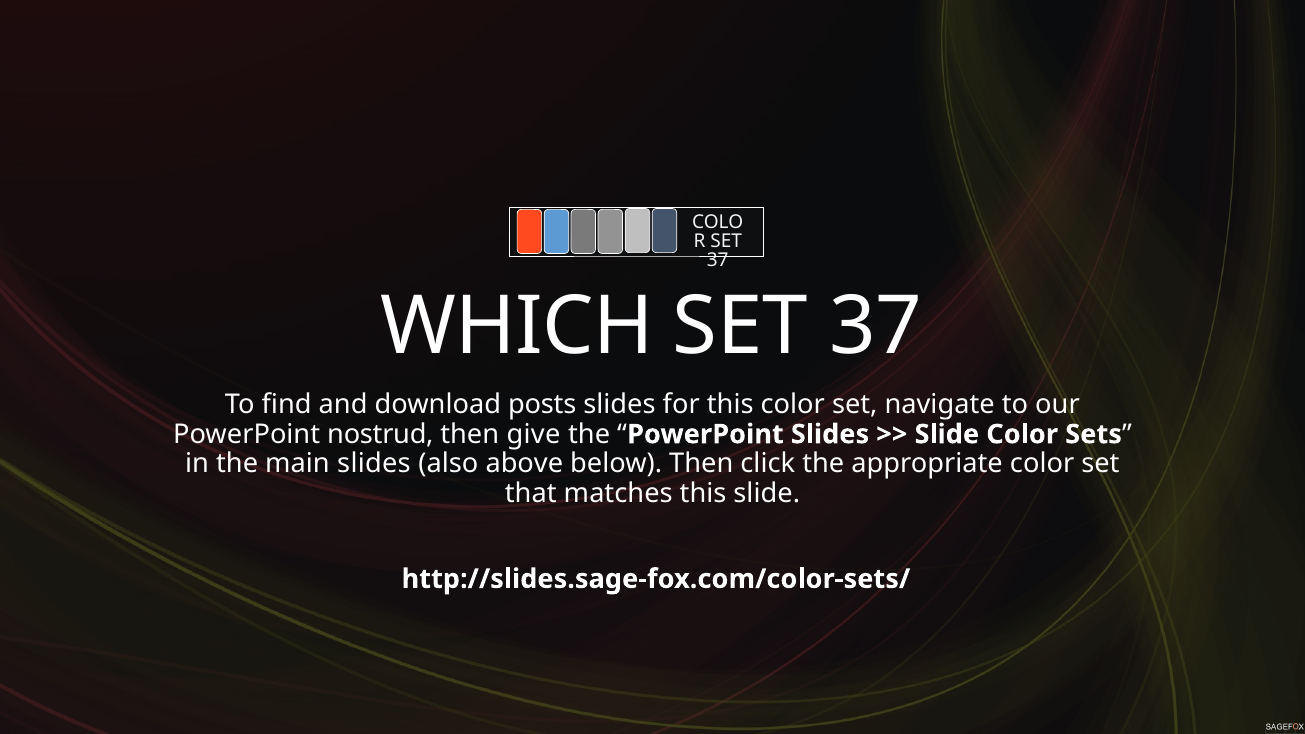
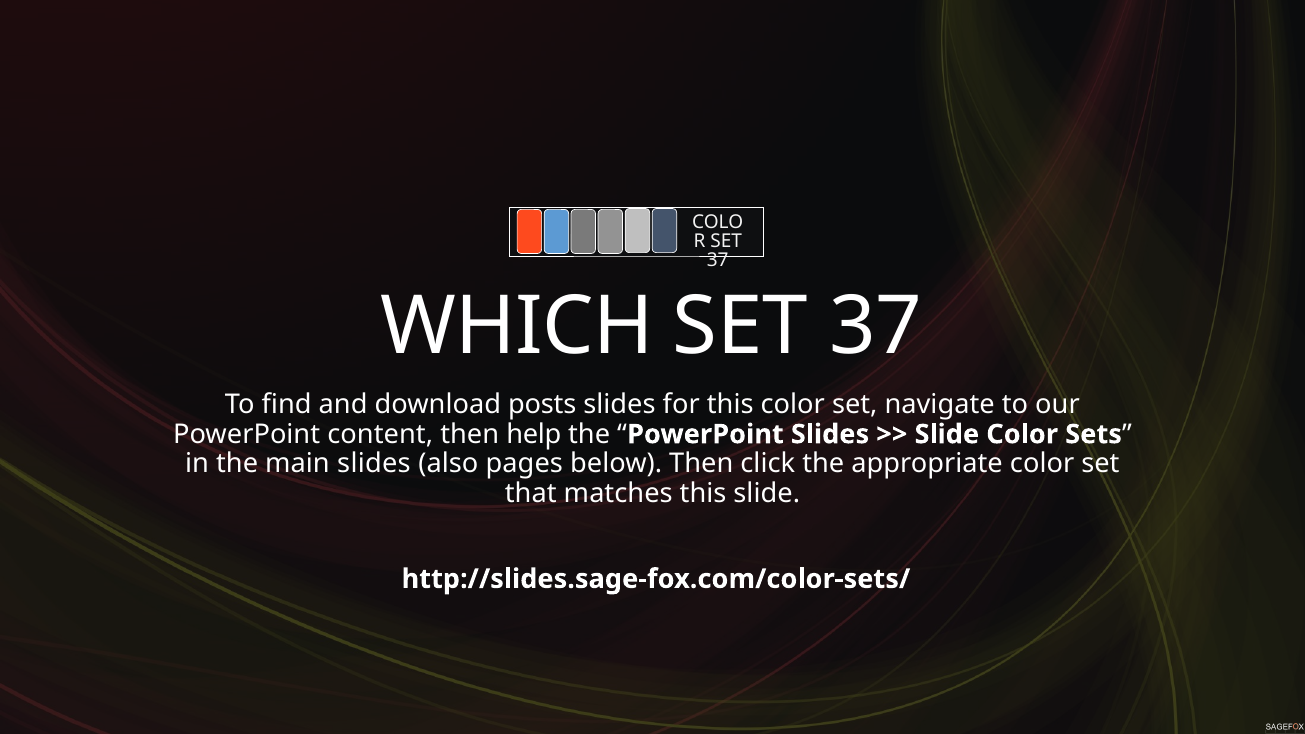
nostrud: nostrud -> content
give: give -> help
above: above -> pages
